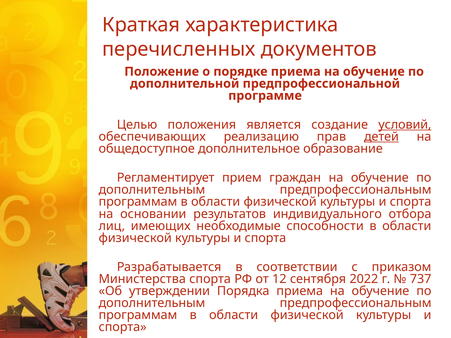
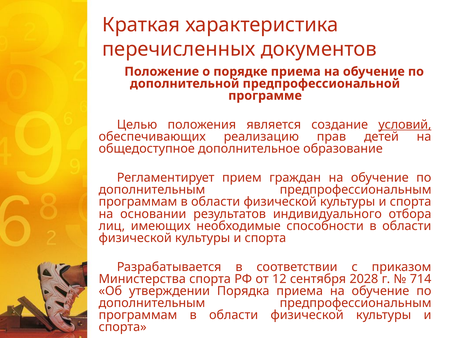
детей underline: present -> none
2022: 2022 -> 2028
737: 737 -> 714
